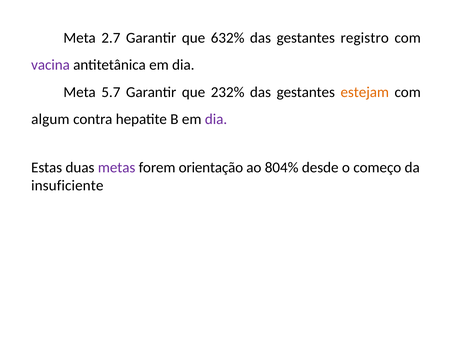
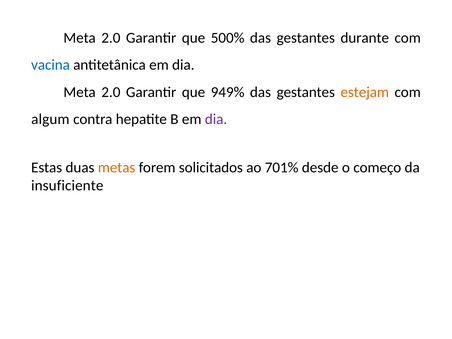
2.7 at (111, 38): 2.7 -> 2.0
632%: 632% -> 500%
registro: registro -> durante
vacina colour: purple -> blue
5.7 at (111, 92): 5.7 -> 2.0
232%: 232% -> 949%
metas colour: purple -> orange
orientação: orientação -> solicitados
804%: 804% -> 701%
